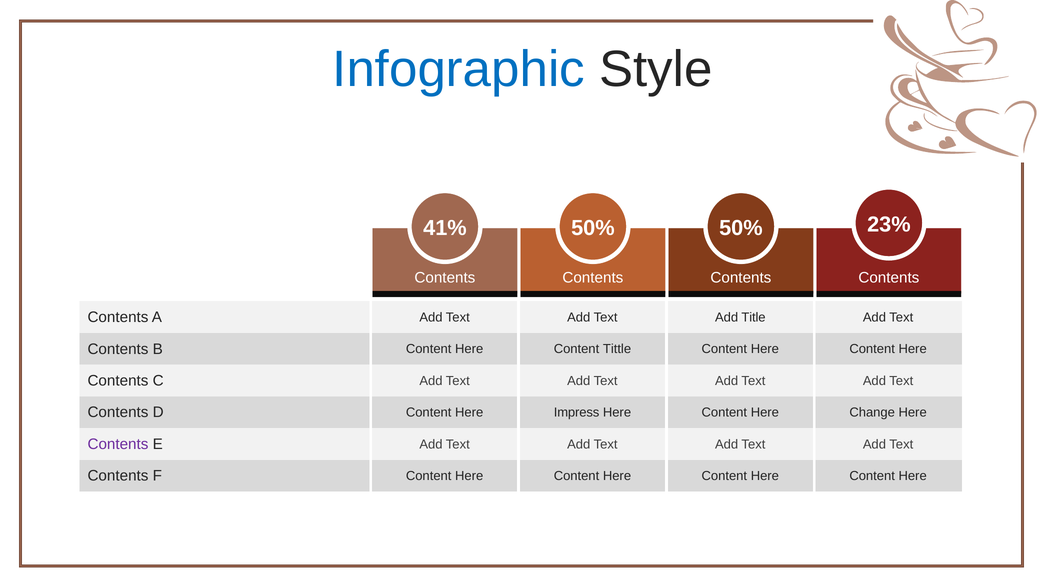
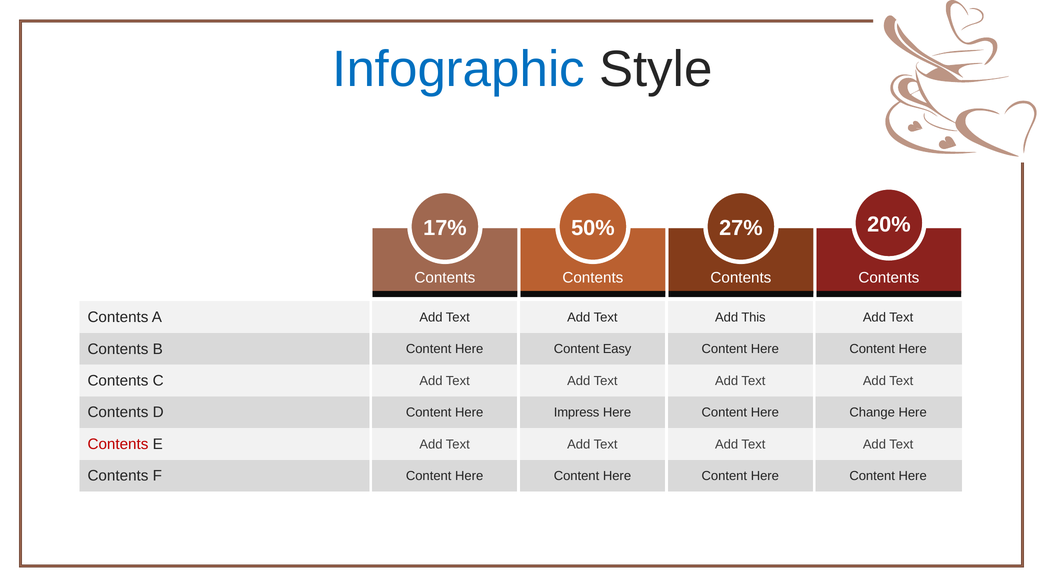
23%: 23% -> 20%
41%: 41% -> 17%
50% at (741, 228): 50% -> 27%
Title: Title -> This
Tittle: Tittle -> Easy
Contents at (118, 444) colour: purple -> red
